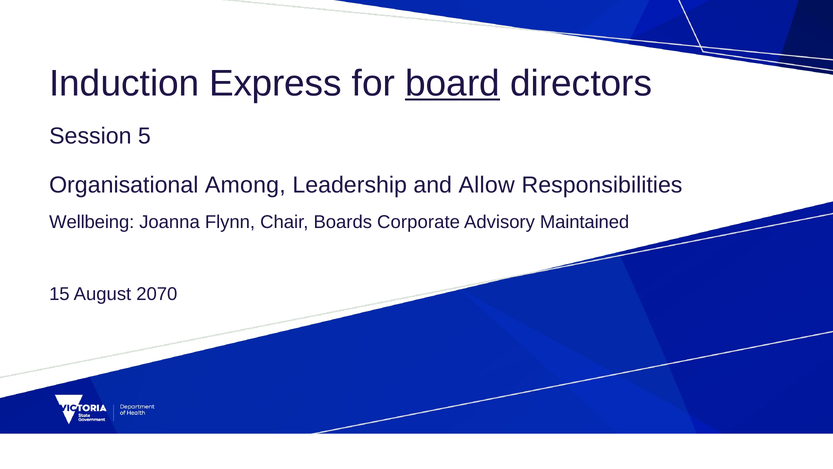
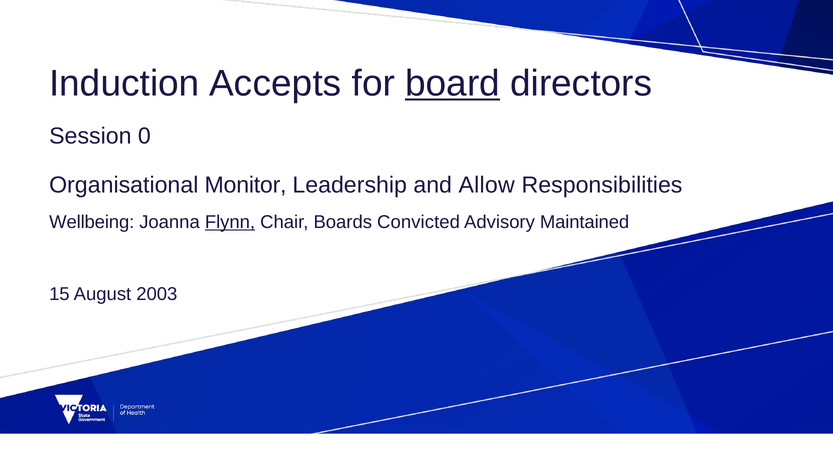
Express: Express -> Accepts
5: 5 -> 0
Among: Among -> Monitor
Flynn underline: none -> present
Corporate: Corporate -> Convicted
2070: 2070 -> 2003
